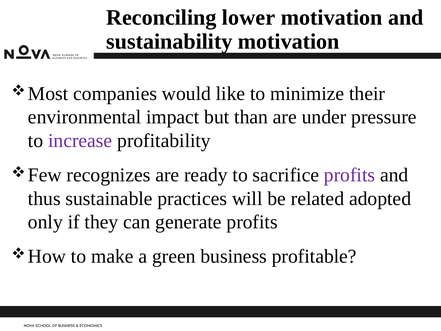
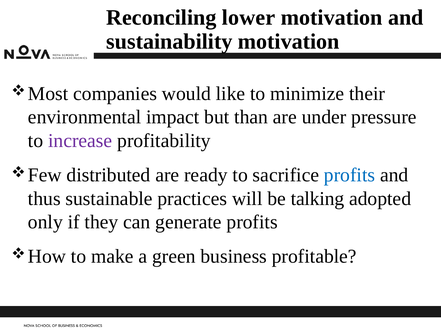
recognizes: recognizes -> distributed
profits at (350, 175) colour: purple -> blue
related: related -> talking
